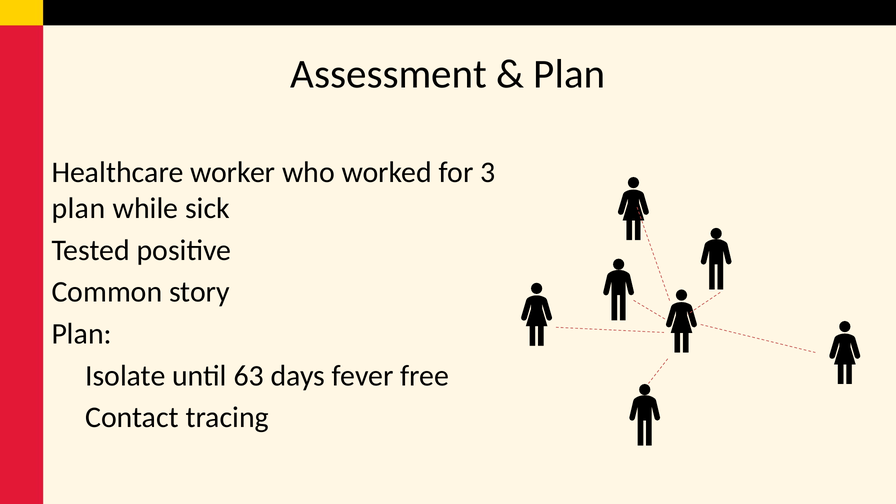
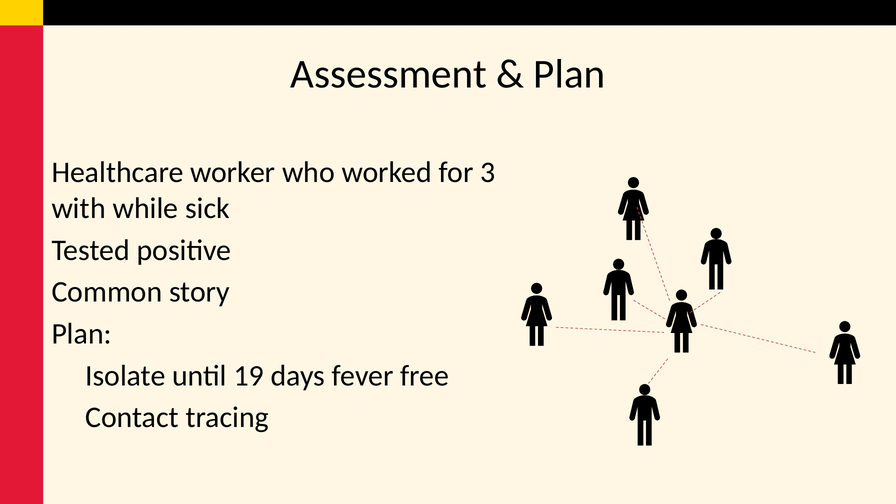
plan at (79, 208): plan -> with
63: 63 -> 19
